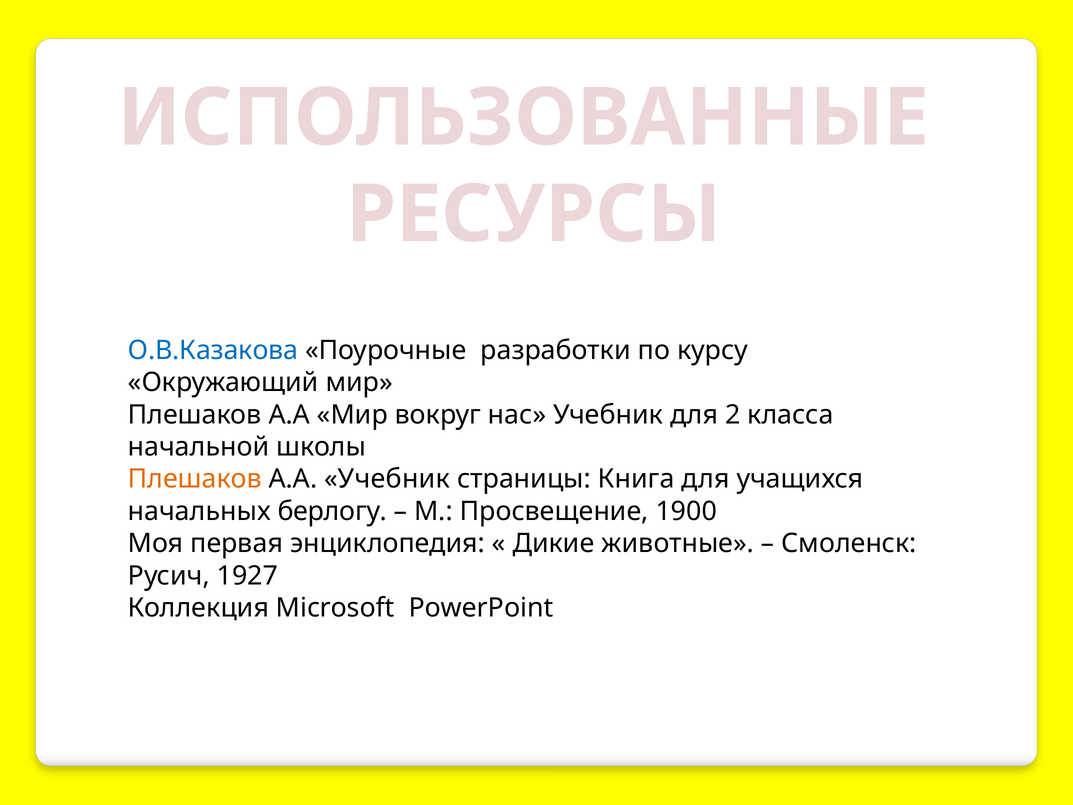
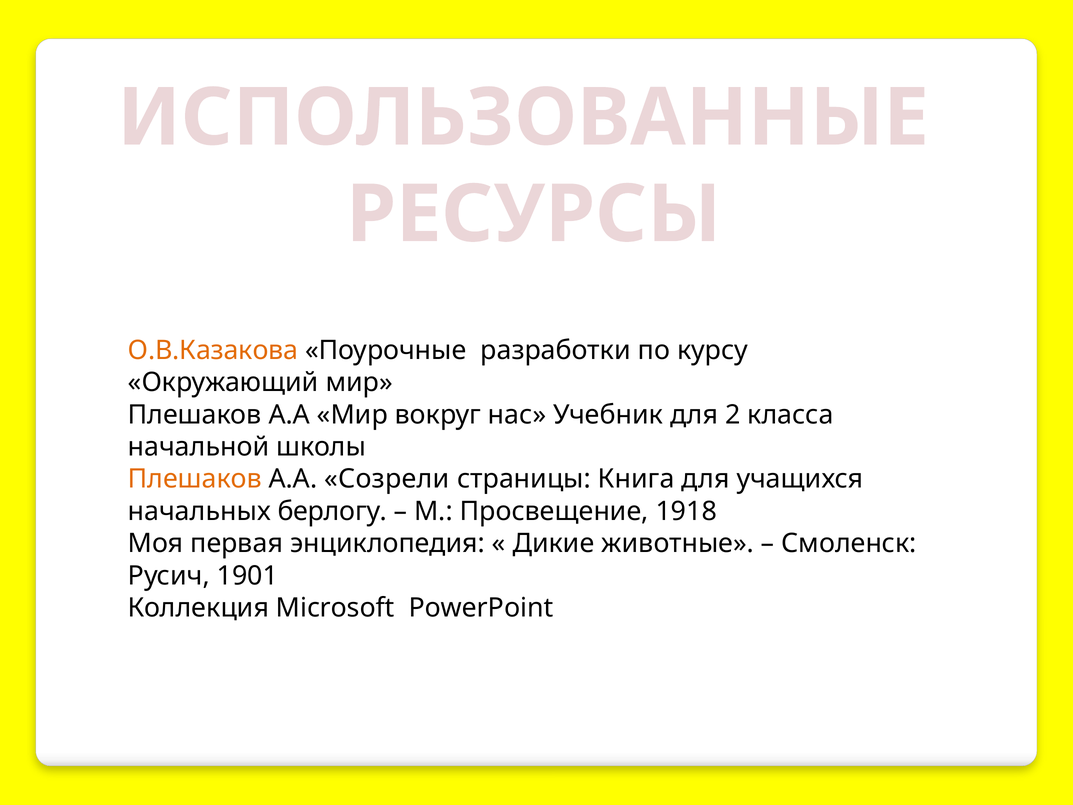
О.В.Казакова colour: blue -> orange
А.А Учебник: Учебник -> Созрели
1900: 1900 -> 1918
1927: 1927 -> 1901
